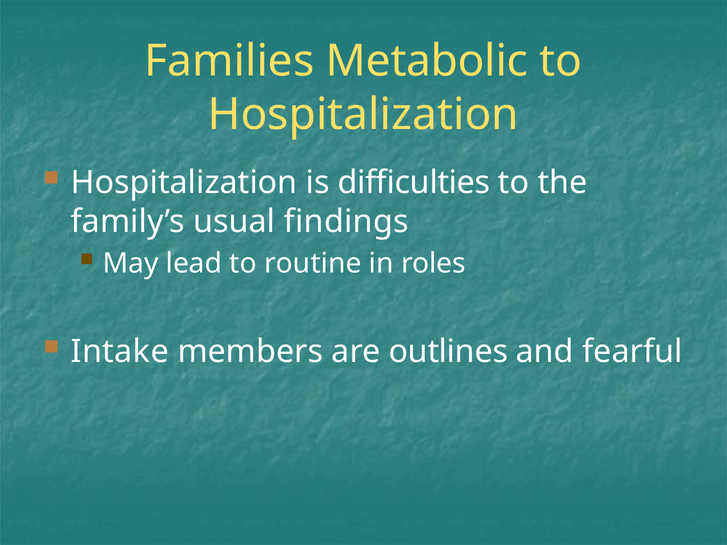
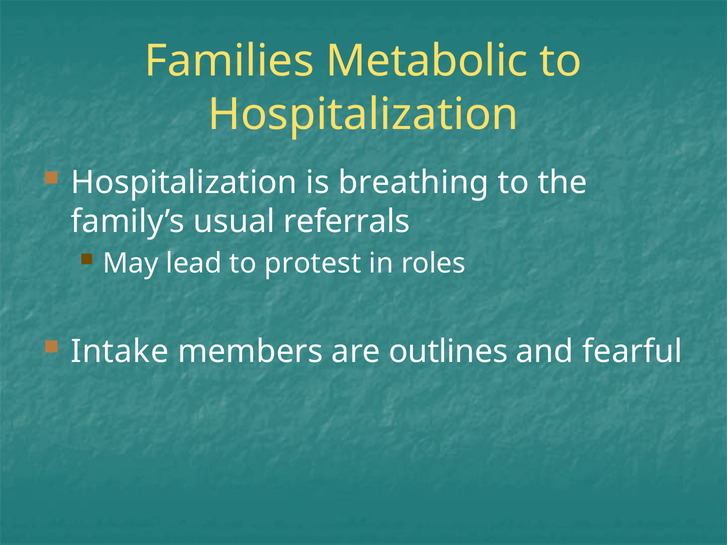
difficulties: difficulties -> breathing
findings: findings -> referrals
routine: routine -> protest
